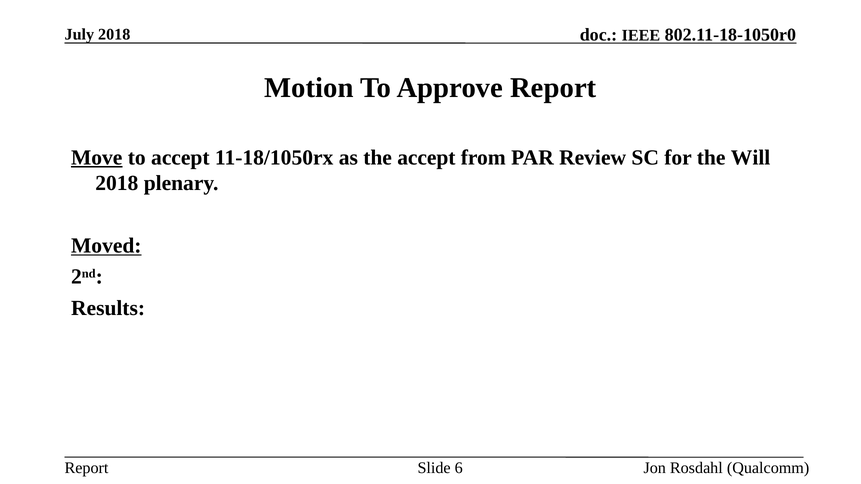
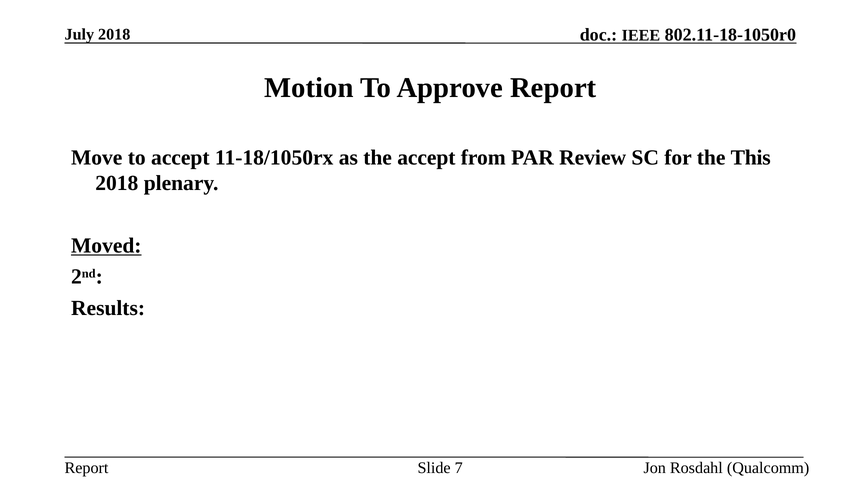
Move underline: present -> none
Will: Will -> This
6: 6 -> 7
